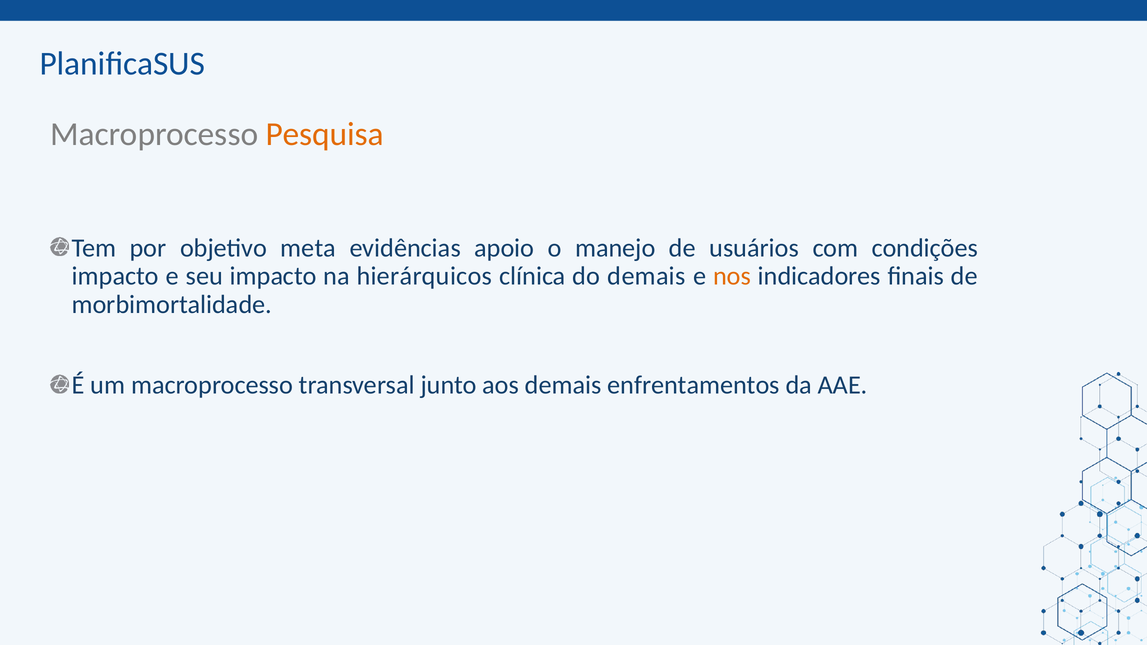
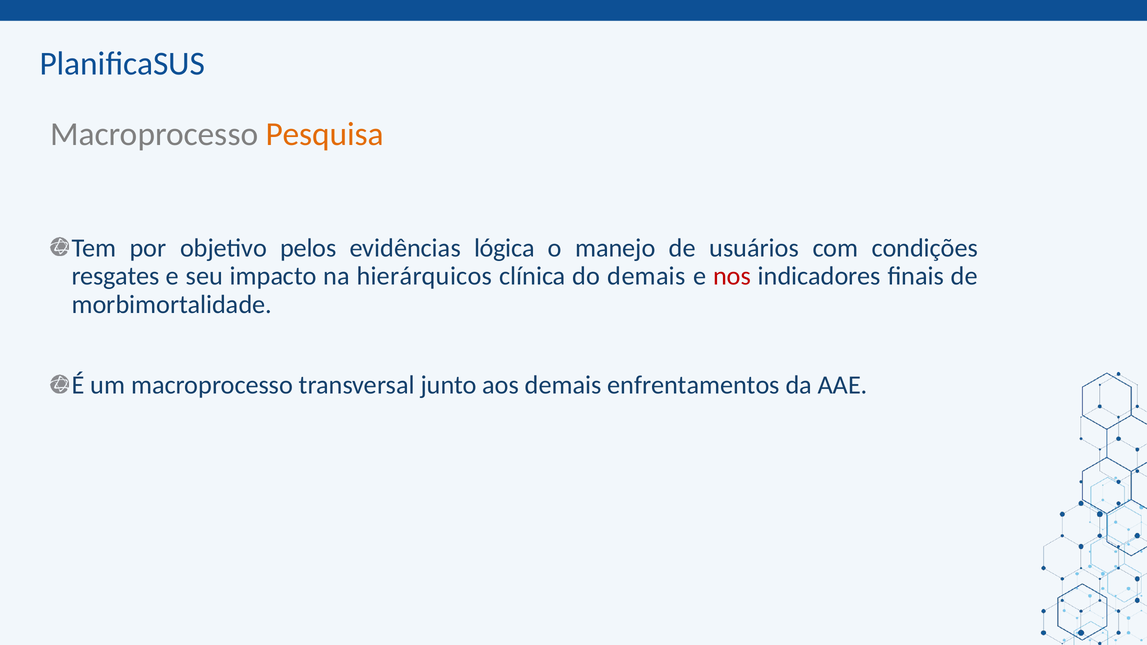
meta: meta -> pelos
apoio: apoio -> lógica
impacto at (115, 276): impacto -> resgates
nos colour: orange -> red
